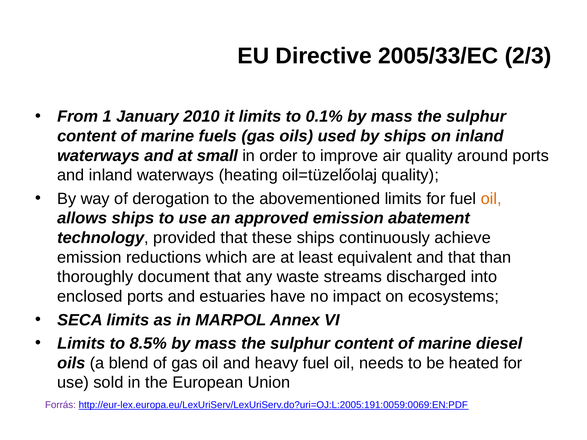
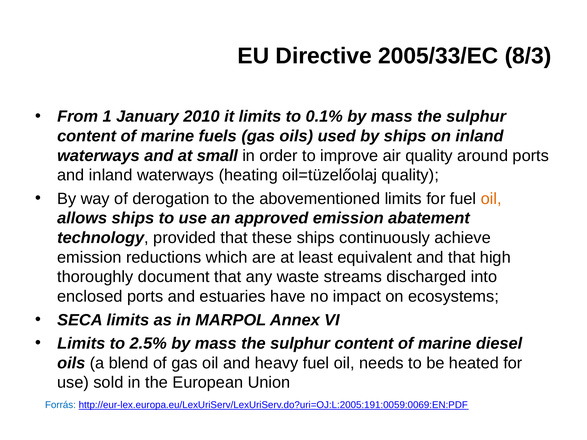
2/3: 2/3 -> 8/3
than: than -> high
8.5%: 8.5% -> 2.5%
Forrás colour: purple -> blue
